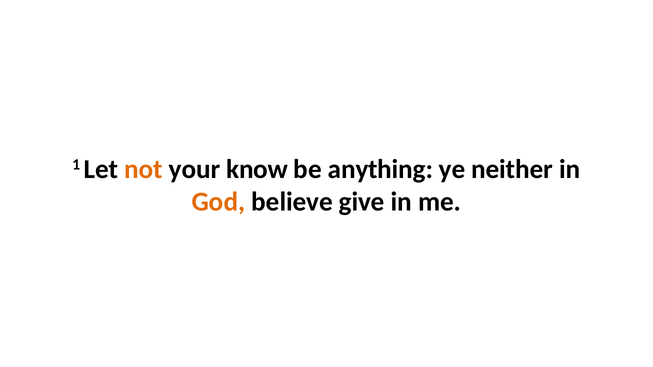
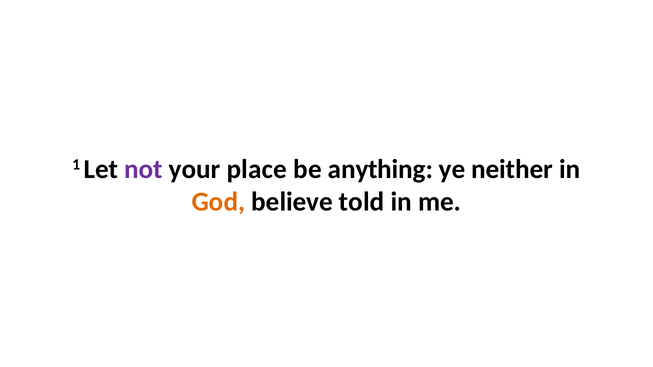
not colour: orange -> purple
know: know -> place
give: give -> told
